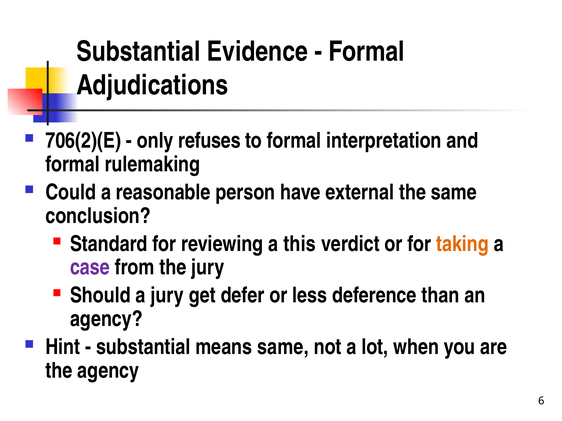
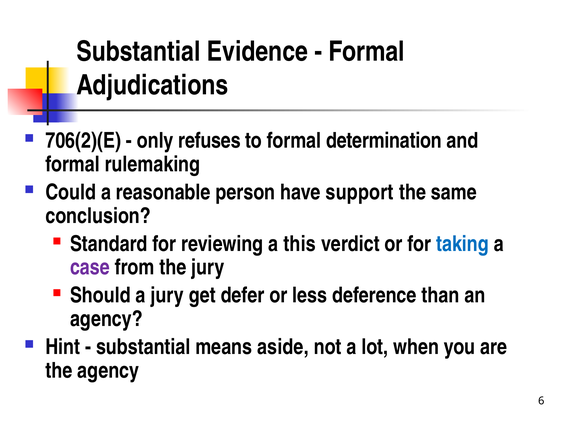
interpretation: interpretation -> determination
external: external -> support
taking colour: orange -> blue
means same: same -> aside
